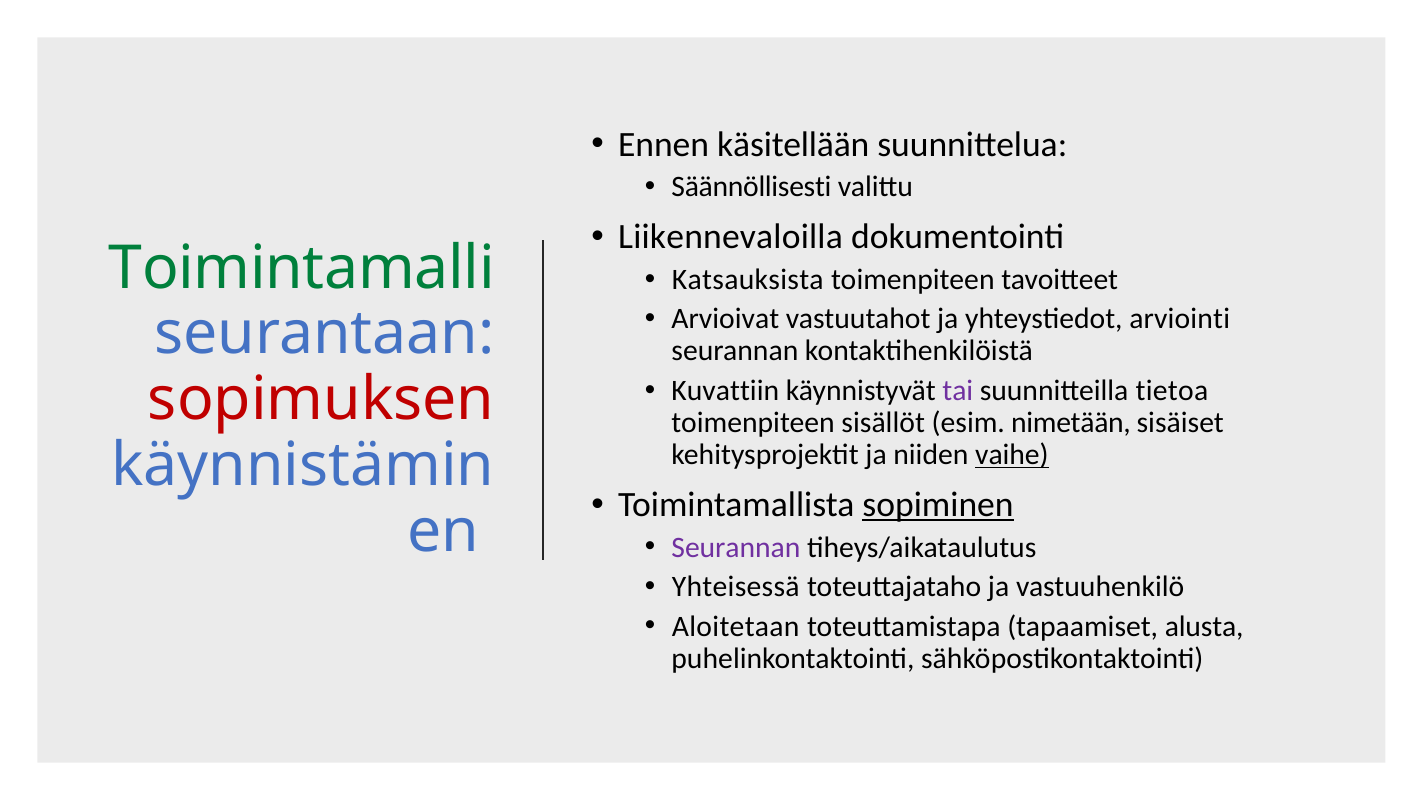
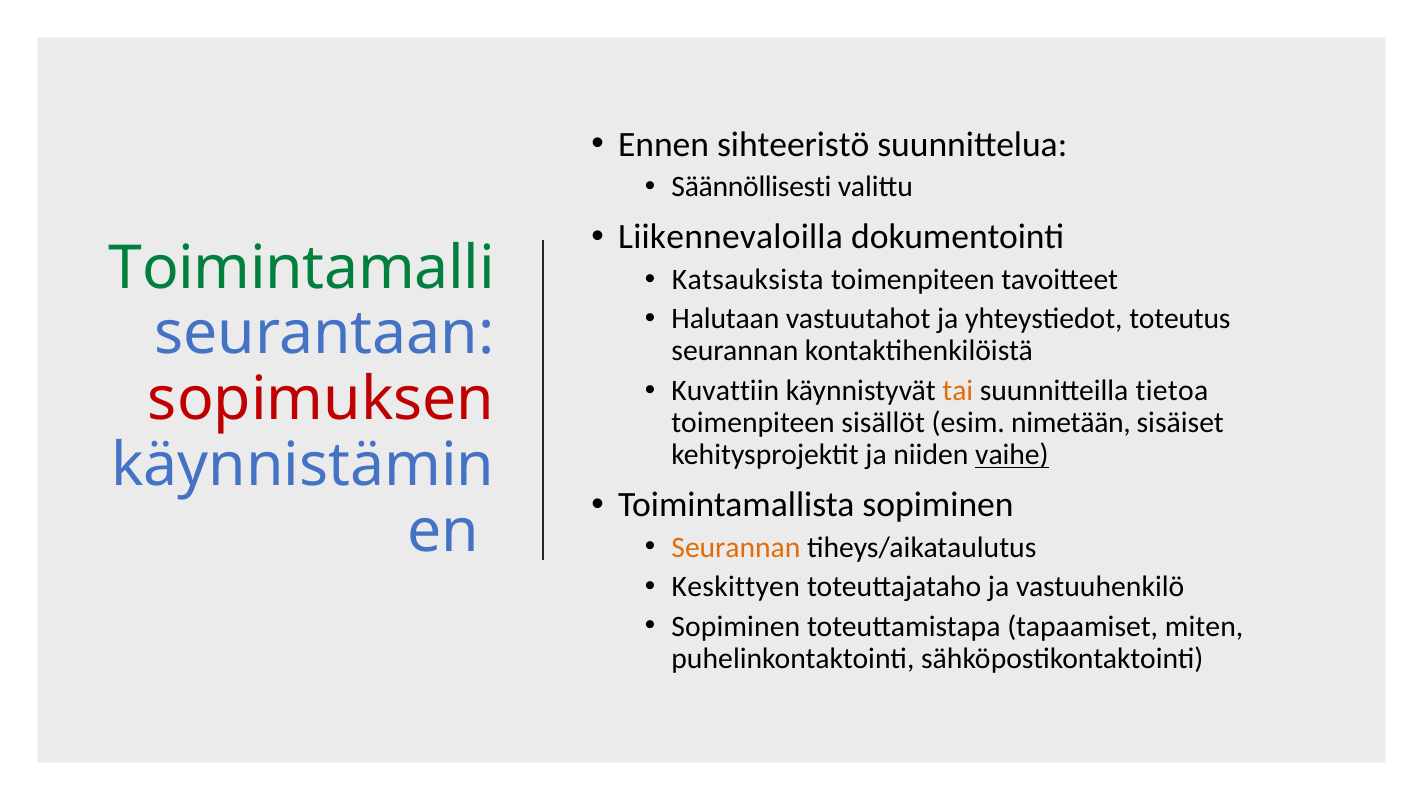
käsitellään: käsitellään -> sihteeristö
Arvioivat: Arvioivat -> Halutaan
arviointi: arviointi -> toteutus
tai colour: purple -> orange
sopiminen at (938, 505) underline: present -> none
Seurannan at (736, 548) colour: purple -> orange
Yhteisessä: Yhteisessä -> Keskittyen
Aloitetaan at (736, 627): Aloitetaan -> Sopiminen
alusta: alusta -> miten
